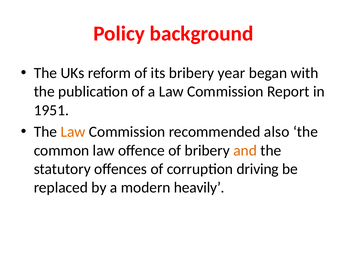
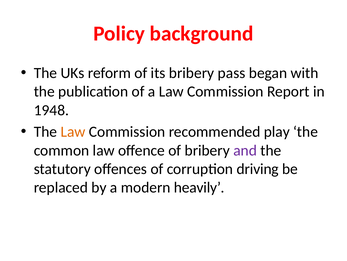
year: year -> pass
1951: 1951 -> 1948
also: also -> play
and colour: orange -> purple
